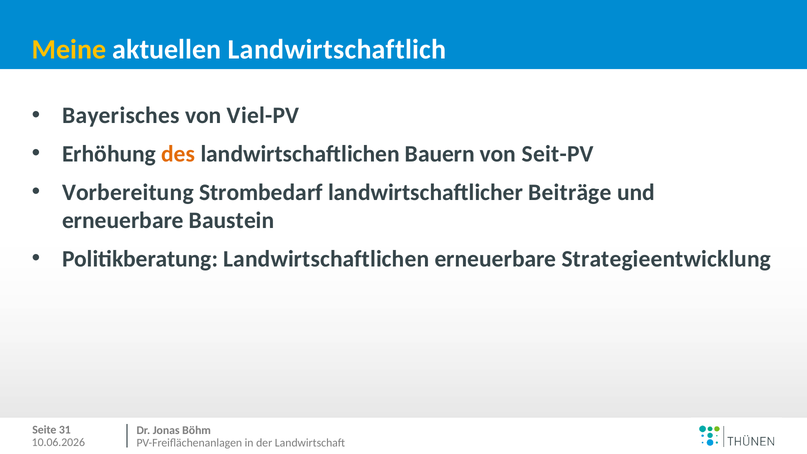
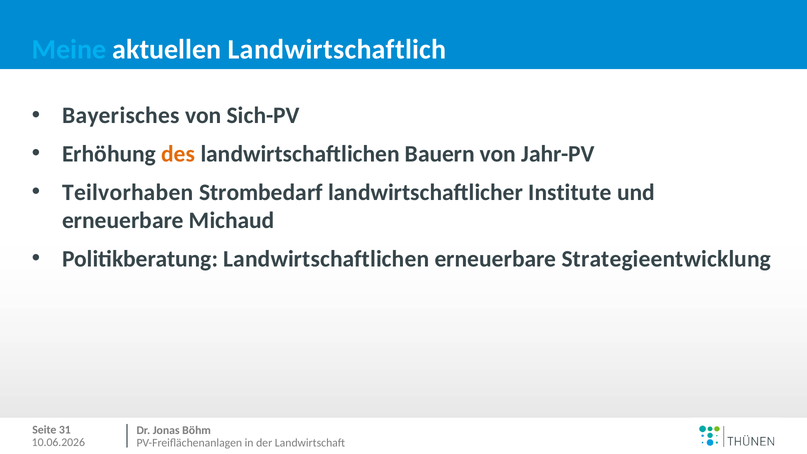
Meine colour: yellow -> light blue
Viel-PV: Viel-PV -> Sich-PV
Seit-PV: Seit-PV -> Jahr-PV
Vorbereitung: Vorbereitung -> Teilvorhaben
Beiträge: Beiträge -> Institute
Baustein: Baustein -> Michaud
